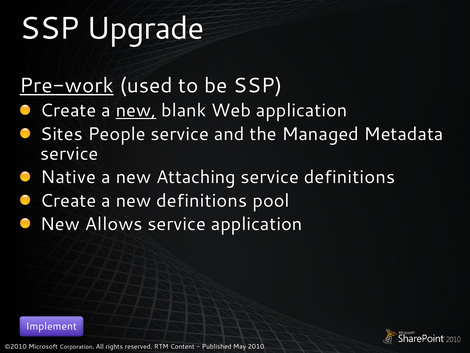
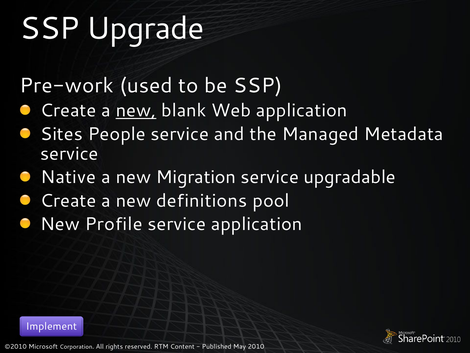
Pre-work underline: present -> none
Attaching: Attaching -> Migration
service definitions: definitions -> upgradable
Allows: Allows -> Profile
